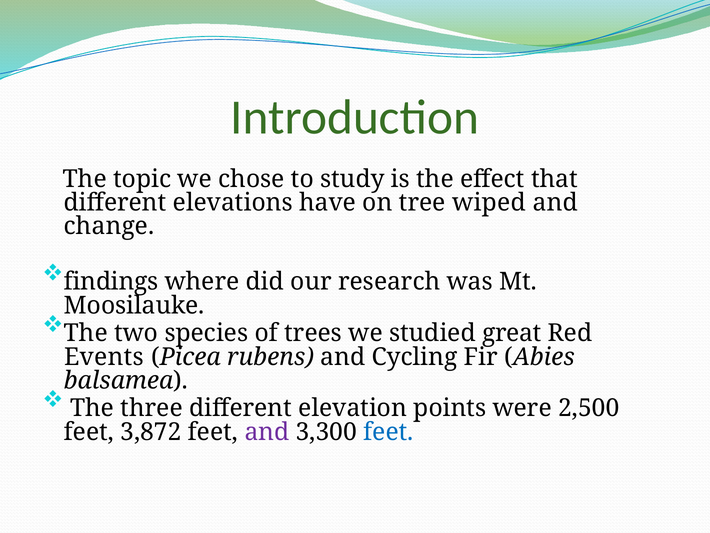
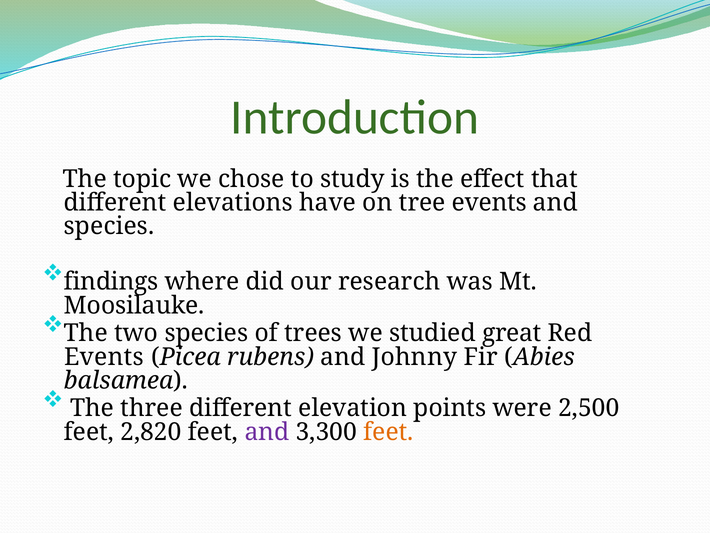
tree wiped: wiped -> events
change at (109, 226): change -> species
Cycling: Cycling -> Johnny
3,872: 3,872 -> 2,820
feet at (388, 432) colour: blue -> orange
